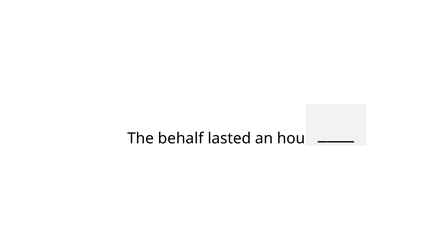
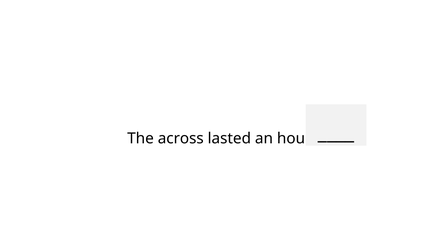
behalf: behalf -> across
